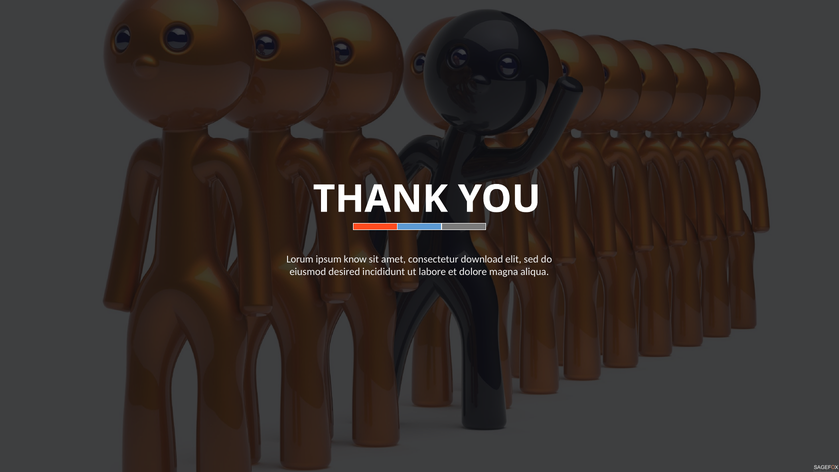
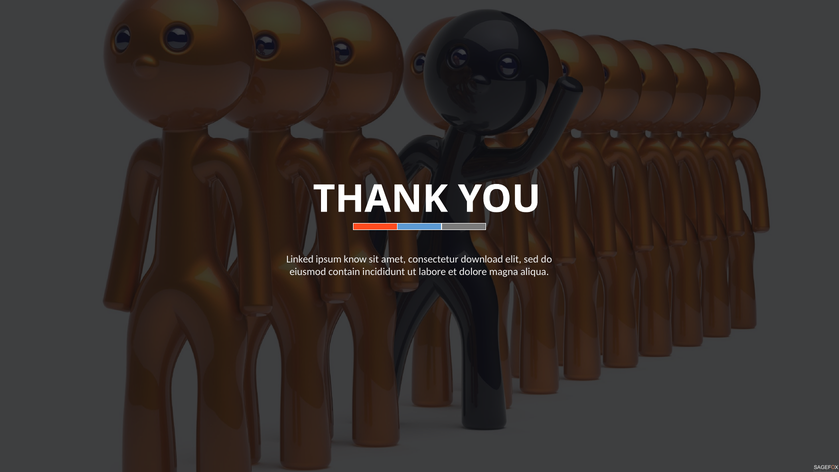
Lorum: Lorum -> Linked
desired: desired -> contain
